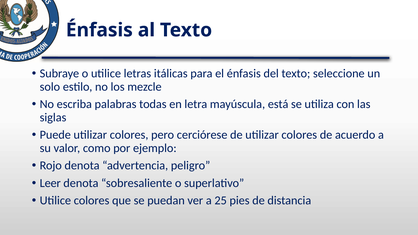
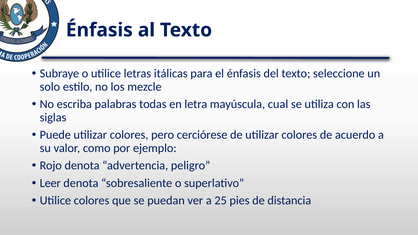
está: está -> cual
